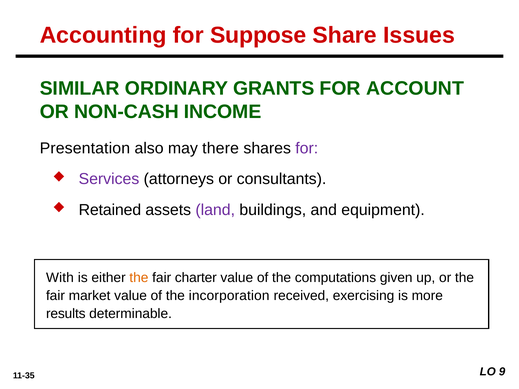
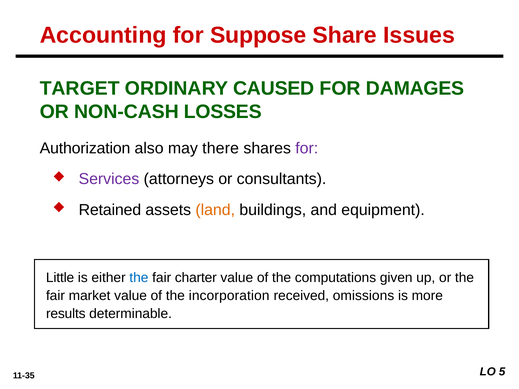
SIMILAR: SIMILAR -> TARGET
GRANTS: GRANTS -> CAUSED
ACCOUNT: ACCOUNT -> DAMAGES
INCOME: INCOME -> LOSSES
Presentation: Presentation -> Authorization
land colour: purple -> orange
With: With -> Little
the at (139, 278) colour: orange -> blue
exercising: exercising -> omissions
9: 9 -> 5
